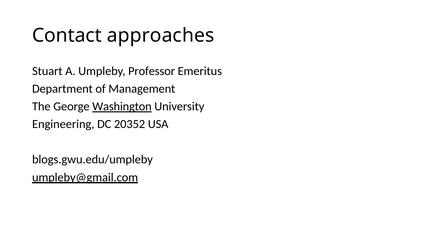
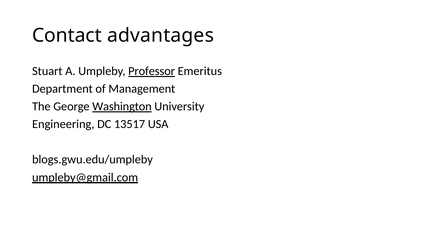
approaches: approaches -> advantages
Professor underline: none -> present
20352: 20352 -> 13517
